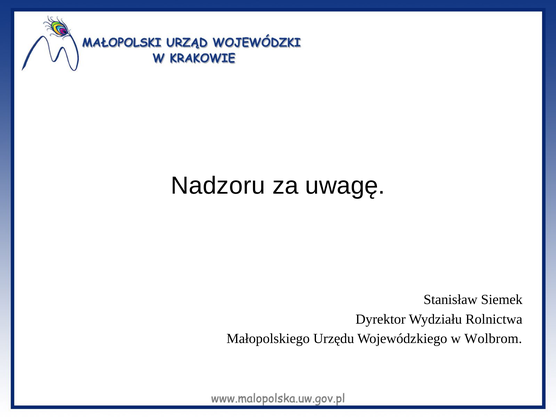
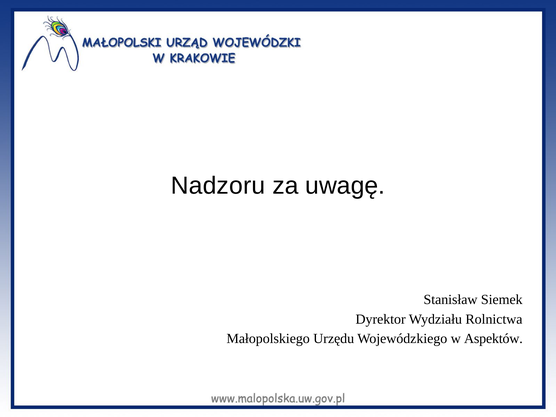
Wolbrom: Wolbrom -> Aspektów
